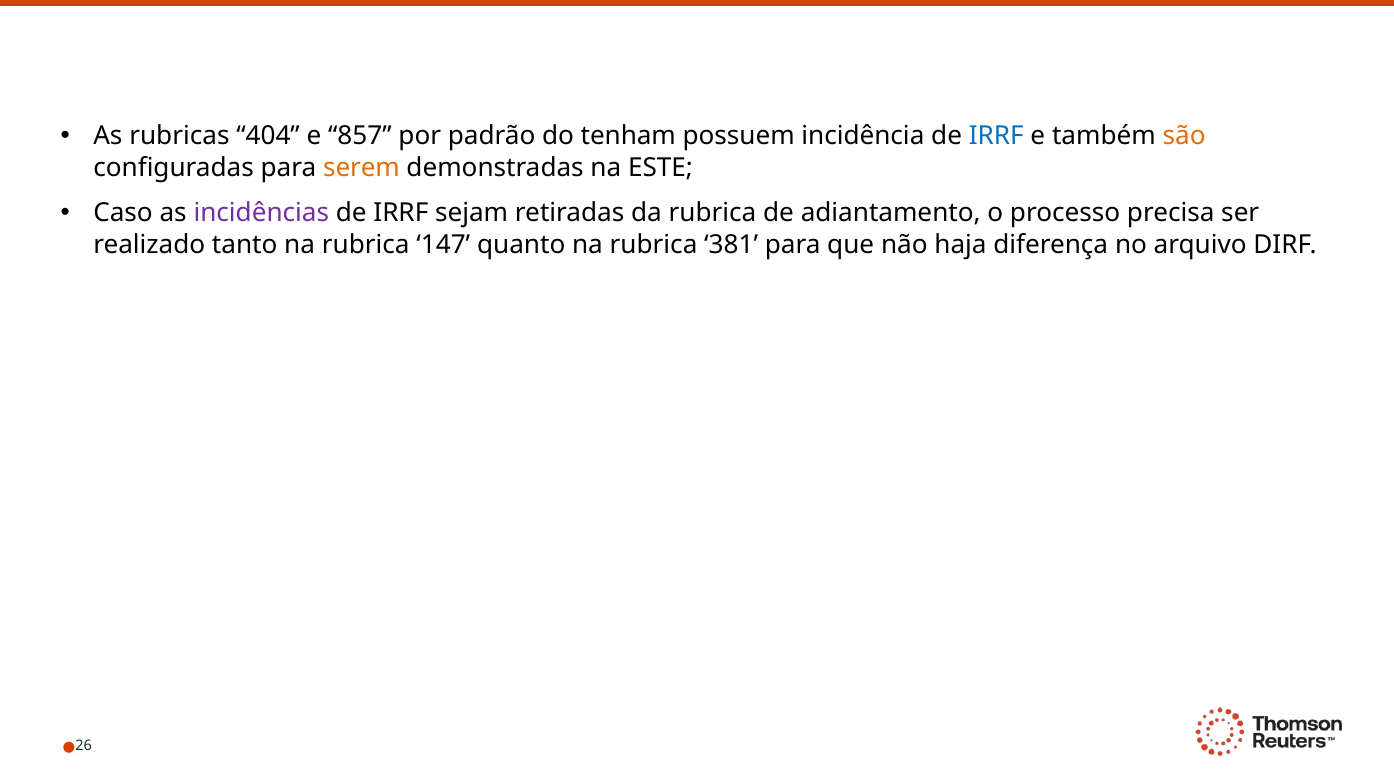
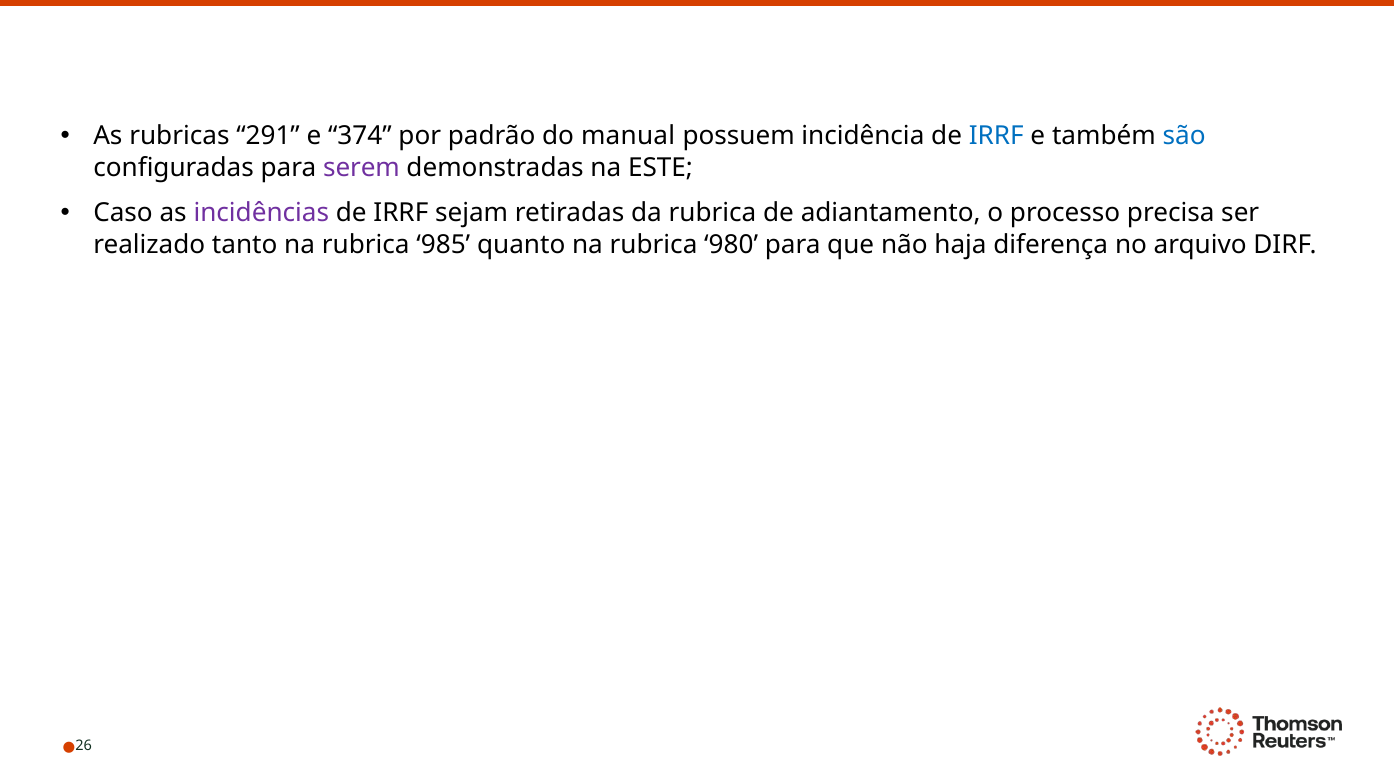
404: 404 -> 291
857: 857 -> 374
tenham: tenham -> manual
são colour: orange -> blue
serem colour: orange -> purple
147: 147 -> 985
381: 381 -> 980
